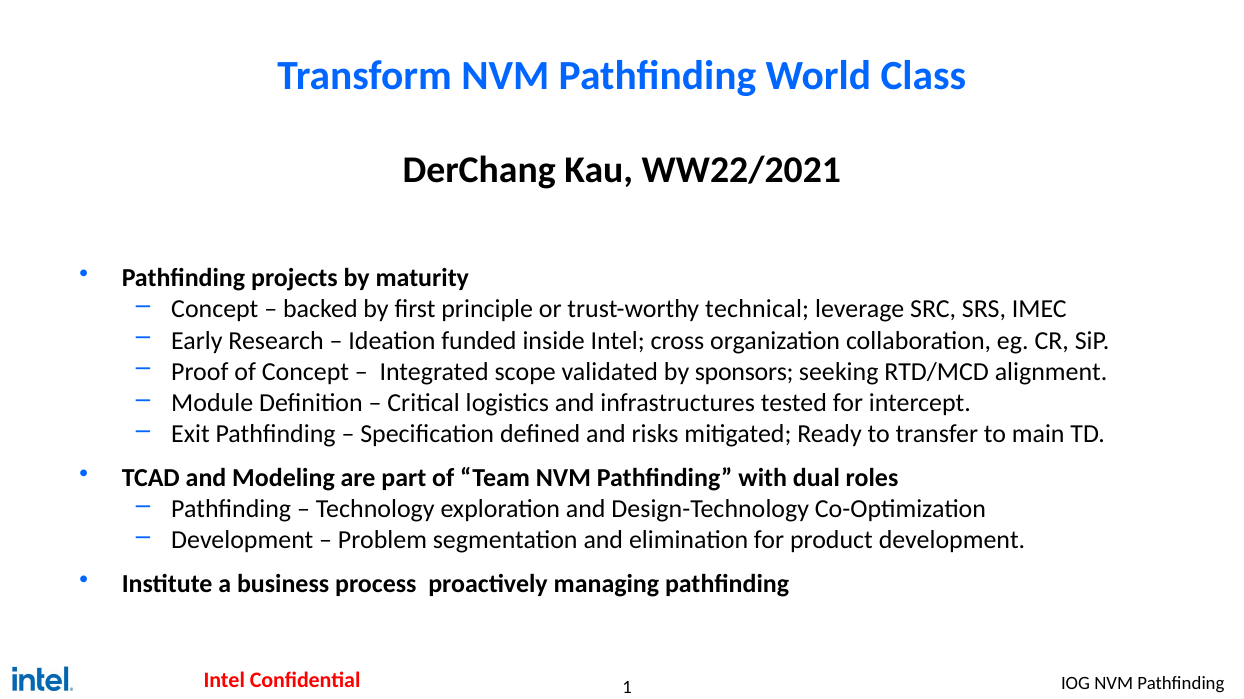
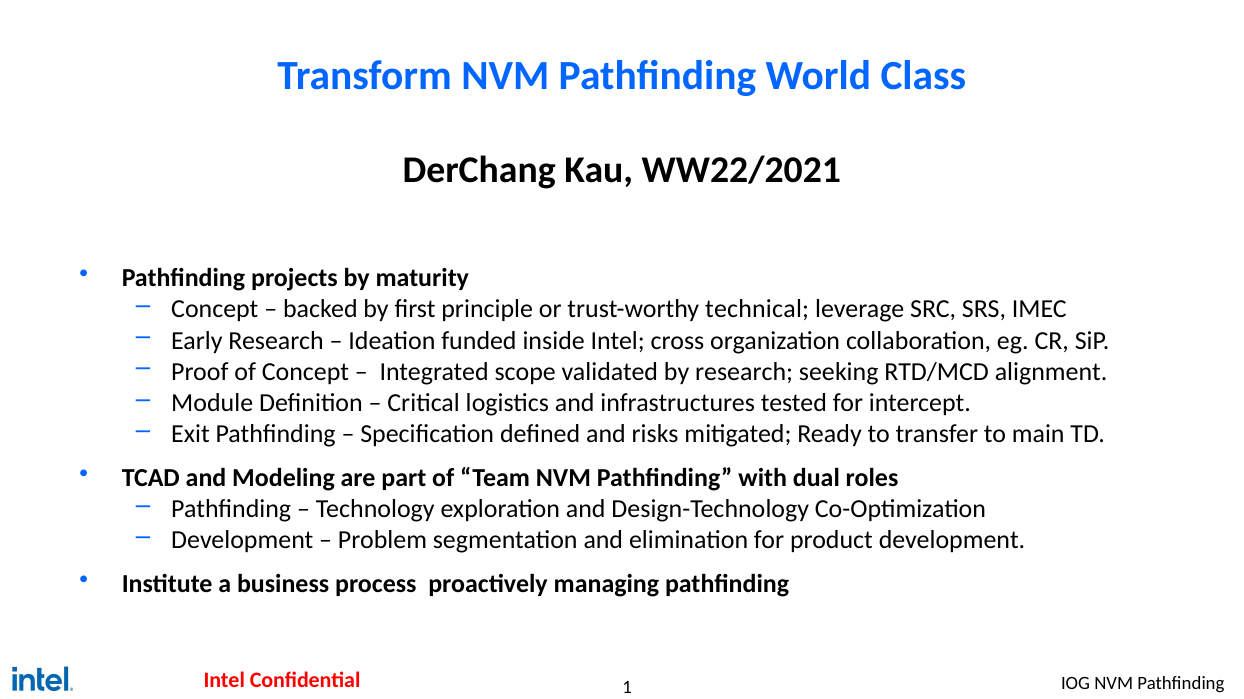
by sponsors: sponsors -> research
